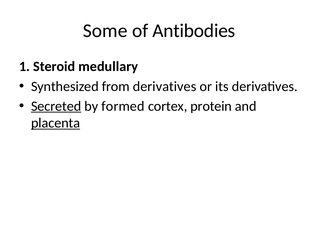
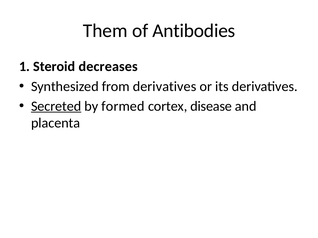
Some: Some -> Them
medullary: medullary -> decreases
protein: protein -> disease
placenta underline: present -> none
